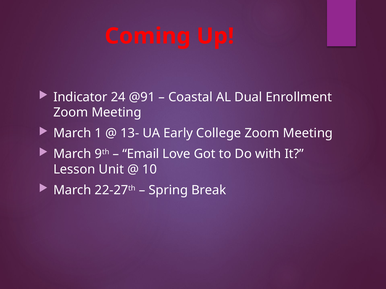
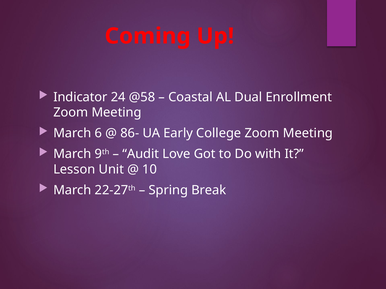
@91: @91 -> @58
1: 1 -> 6
13-: 13- -> 86-
Email: Email -> Audit
